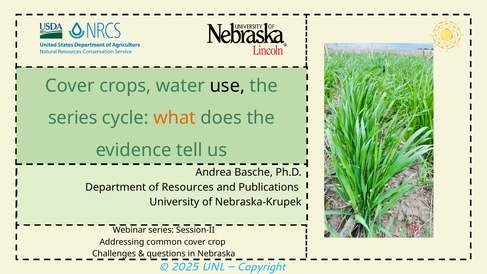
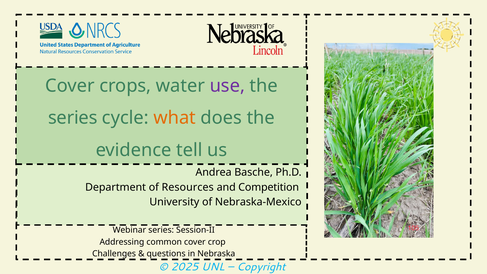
use colour: black -> purple
Publications: Publications -> Competition
Nebraska-Krupek: Nebraska-Krupek -> Nebraska-Mexico
